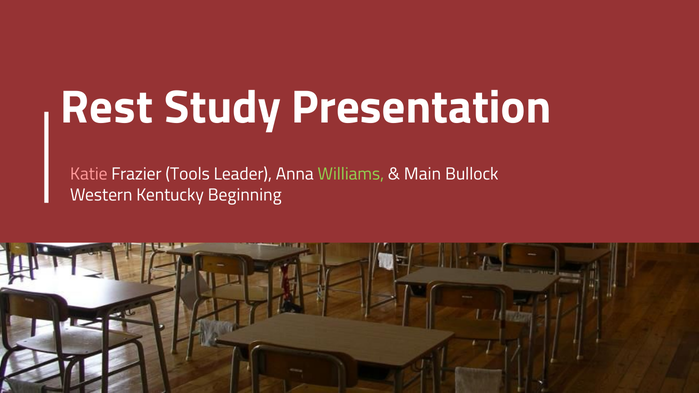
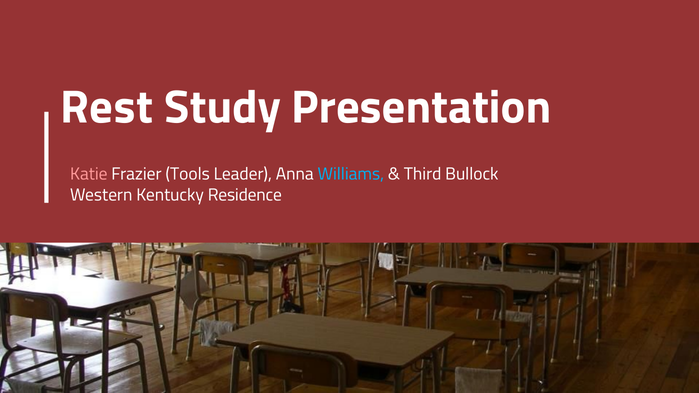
Williams colour: light green -> light blue
Main: Main -> Third
Beginning: Beginning -> Residence
